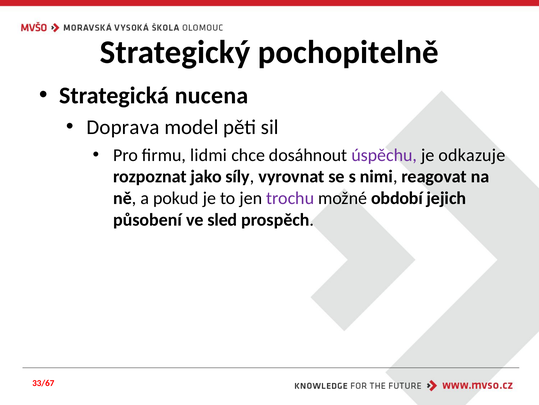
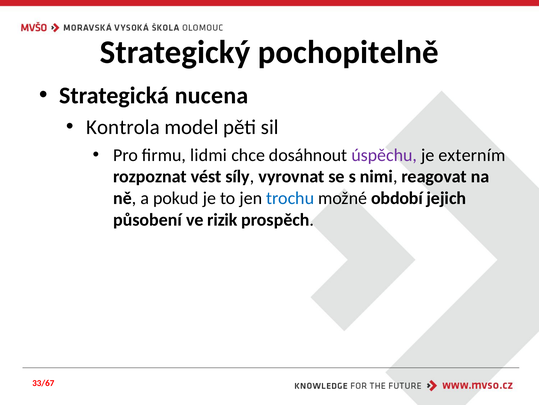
Doprava: Doprava -> Kontrola
odkazuje: odkazuje -> externím
jako: jako -> vést
trochu colour: purple -> blue
sled: sled -> rizik
